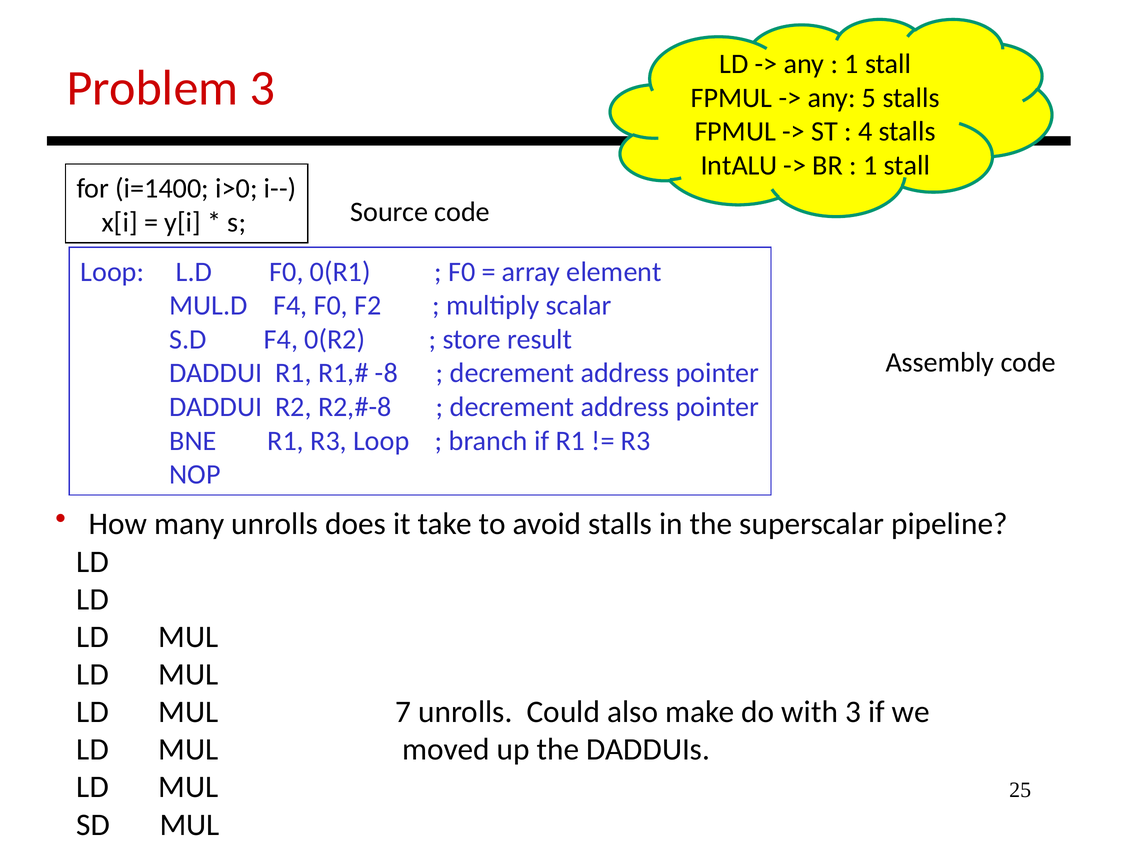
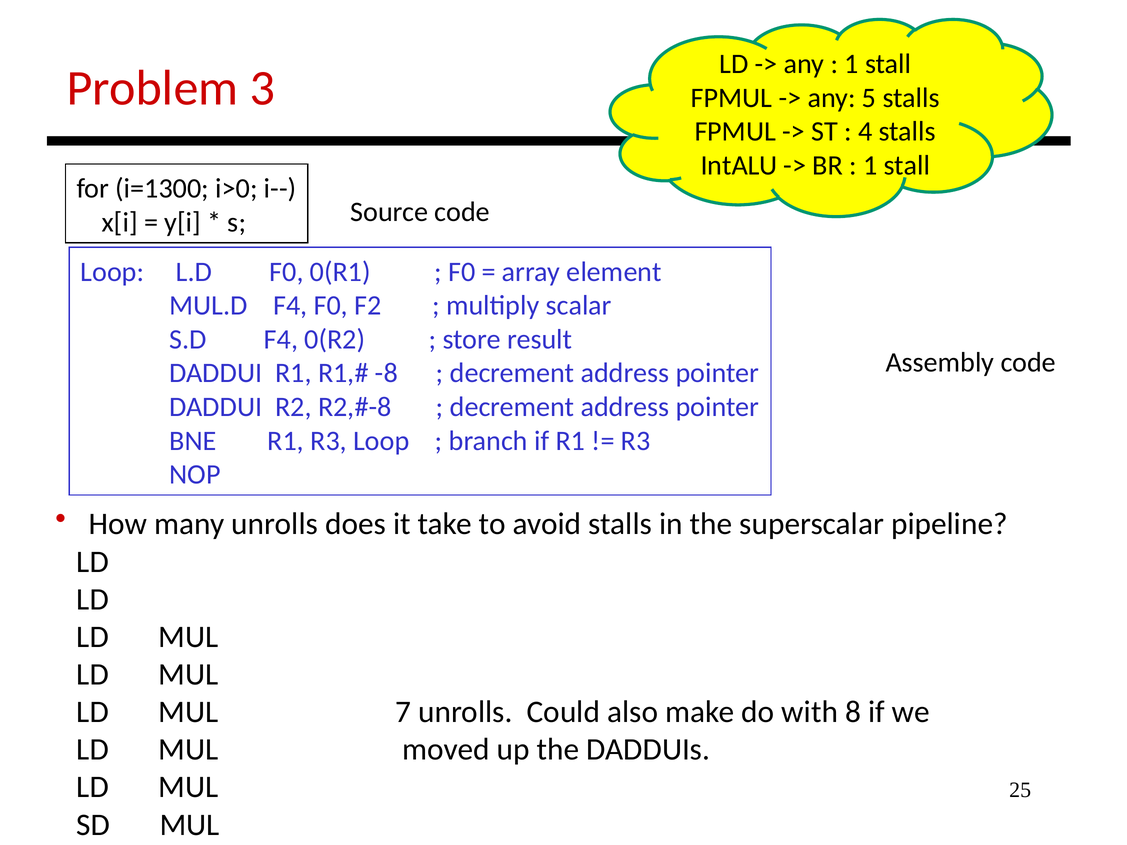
i=1400: i=1400 -> i=1300
with 3: 3 -> 8
